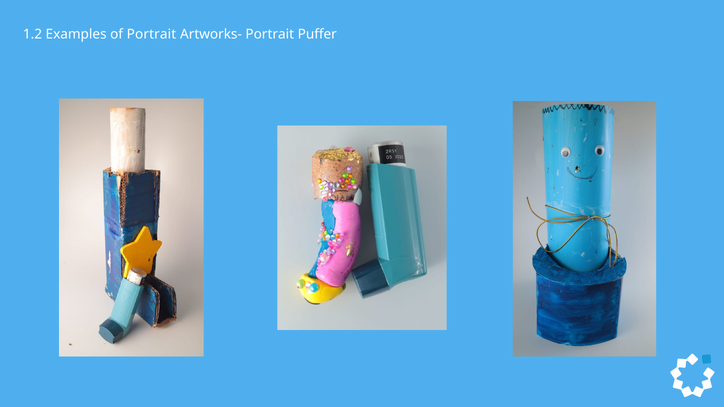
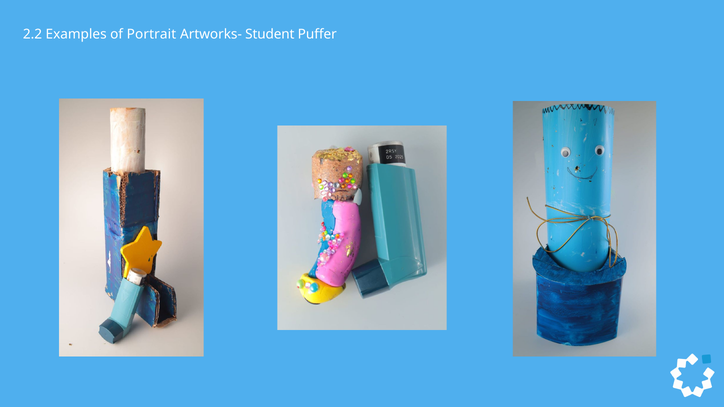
1.2: 1.2 -> 2.2
Artworks- Portrait: Portrait -> Student
